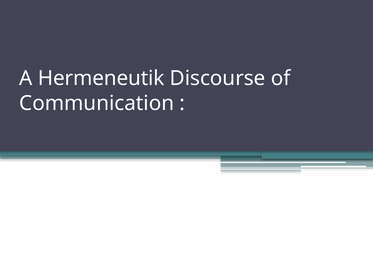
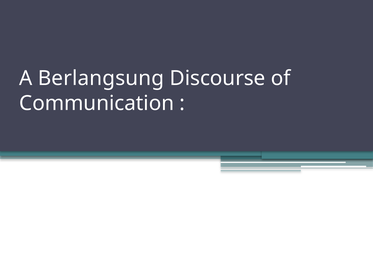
Hermeneutik: Hermeneutik -> Berlangsung
